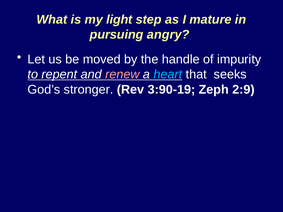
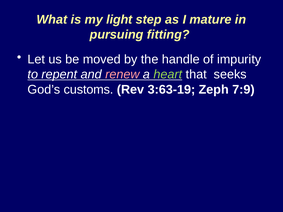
angry: angry -> fitting
heart colour: light blue -> light green
stronger: stronger -> customs
3:90-19: 3:90-19 -> 3:63-19
2:9: 2:9 -> 7:9
